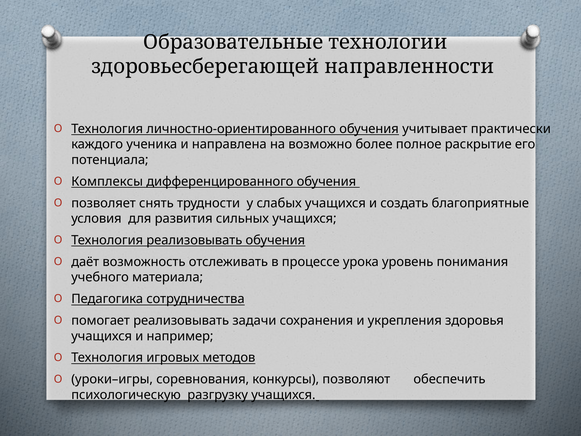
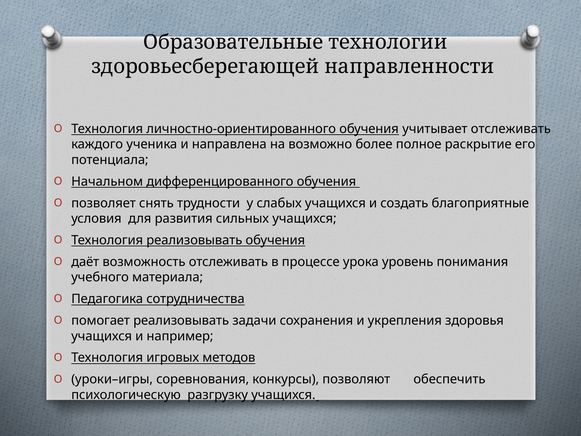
учитывает практически: практически -> отслеживать
Комплексы: Комплексы -> Начальном
